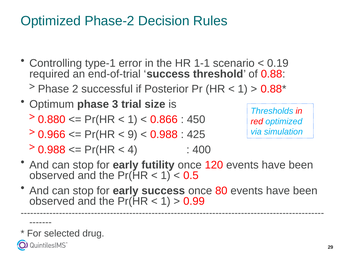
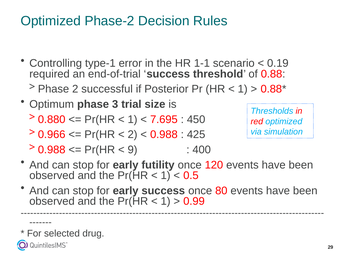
0.866: 0.866 -> 7.695
9 at (133, 134): 9 -> 2
4: 4 -> 9
